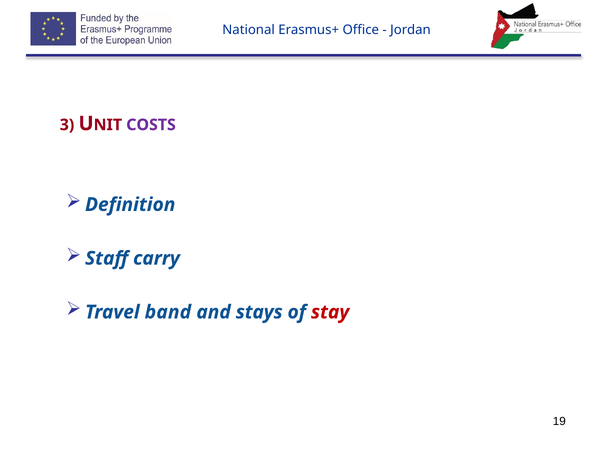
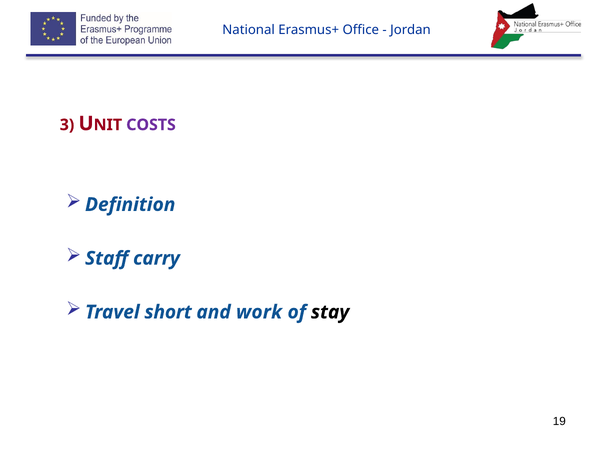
band: band -> short
stays: stays -> work
stay colour: red -> black
